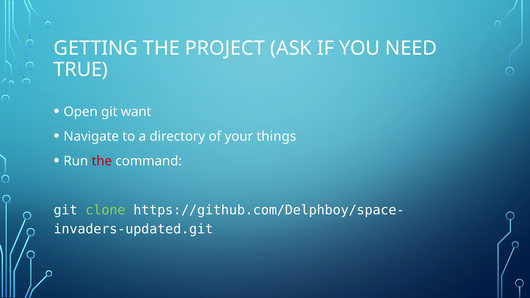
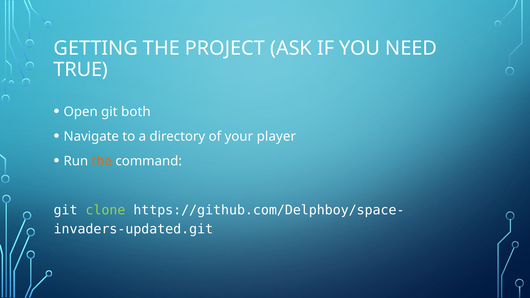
want: want -> both
things: things -> player
the at (102, 161) colour: red -> orange
